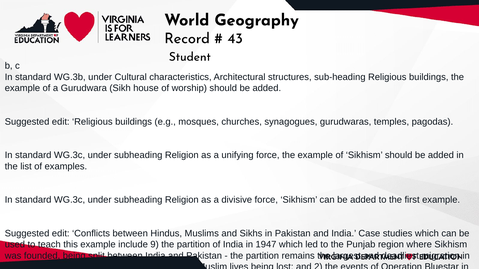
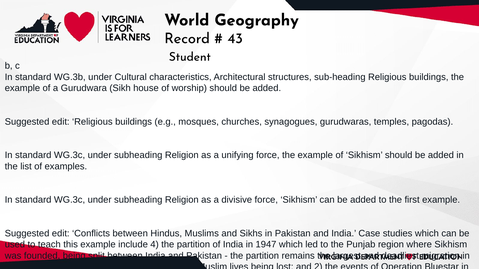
9: 9 -> 4
